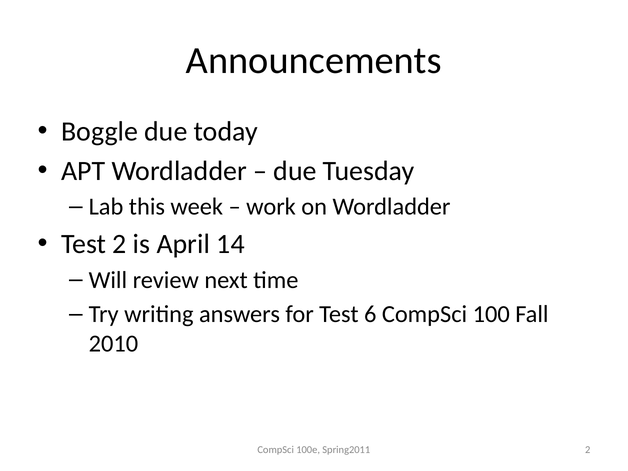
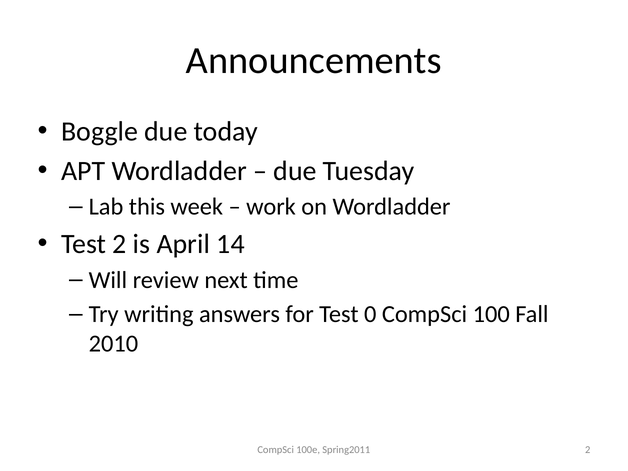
6: 6 -> 0
